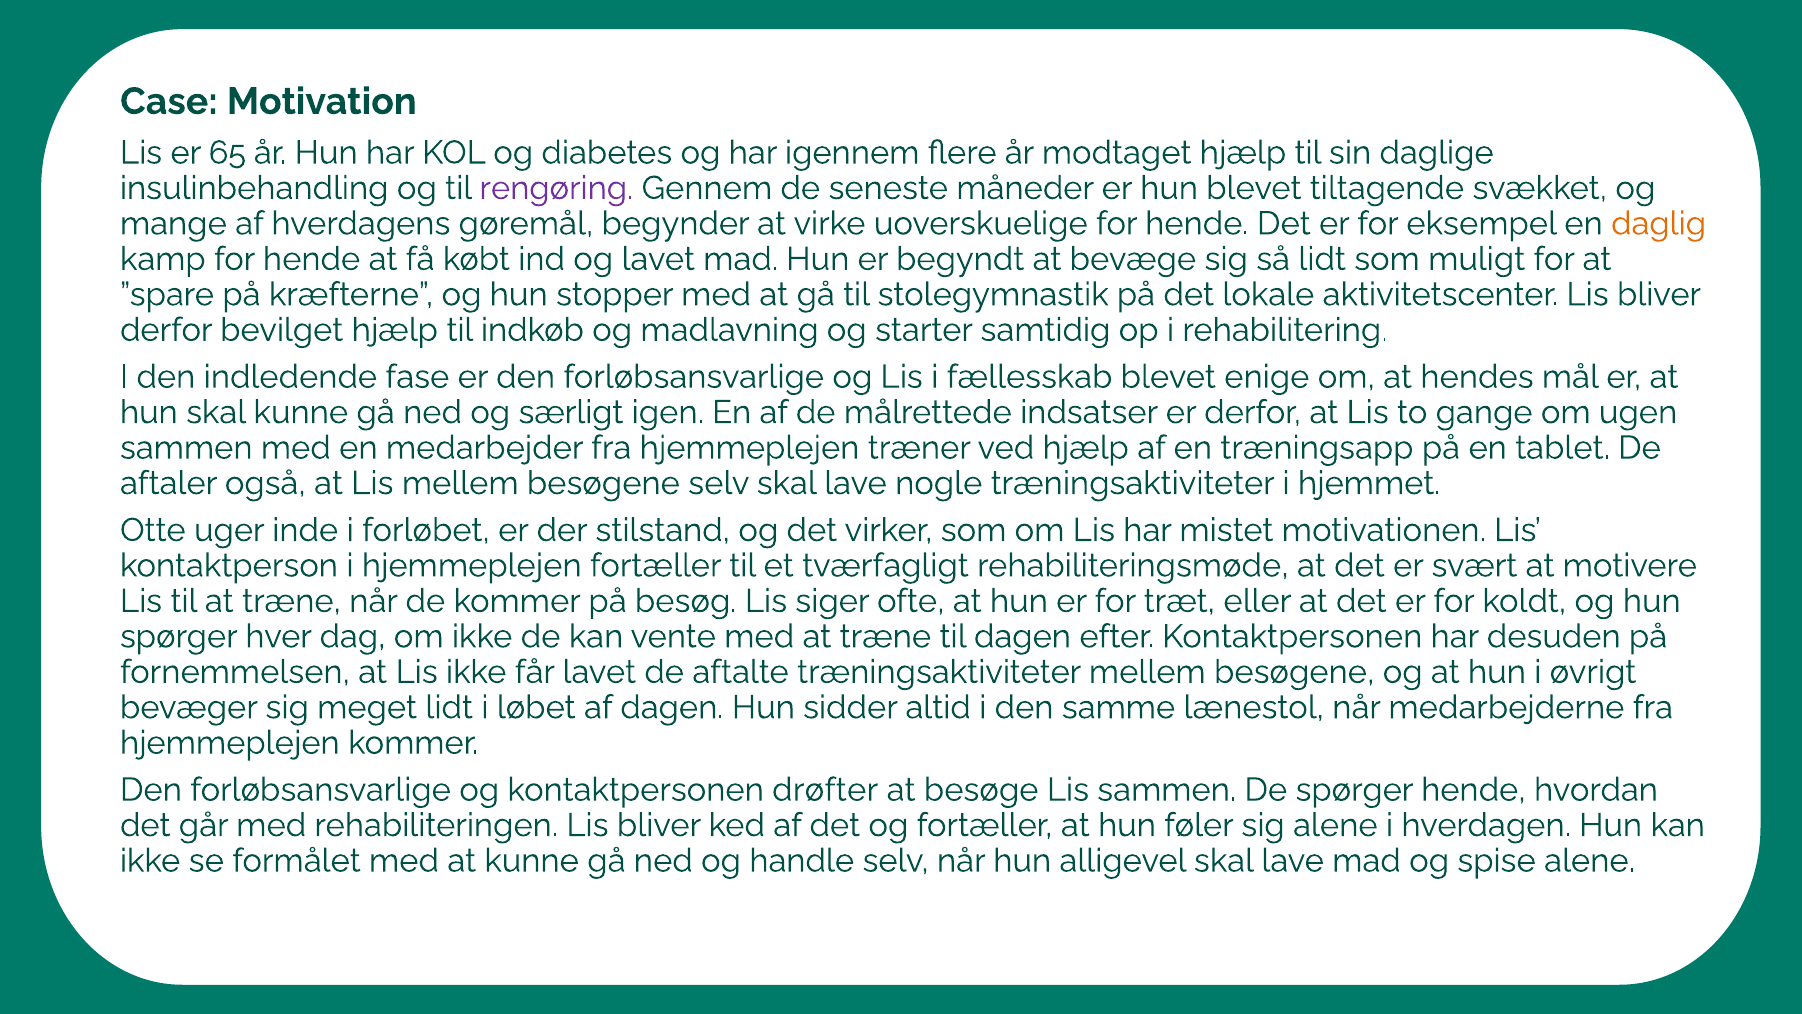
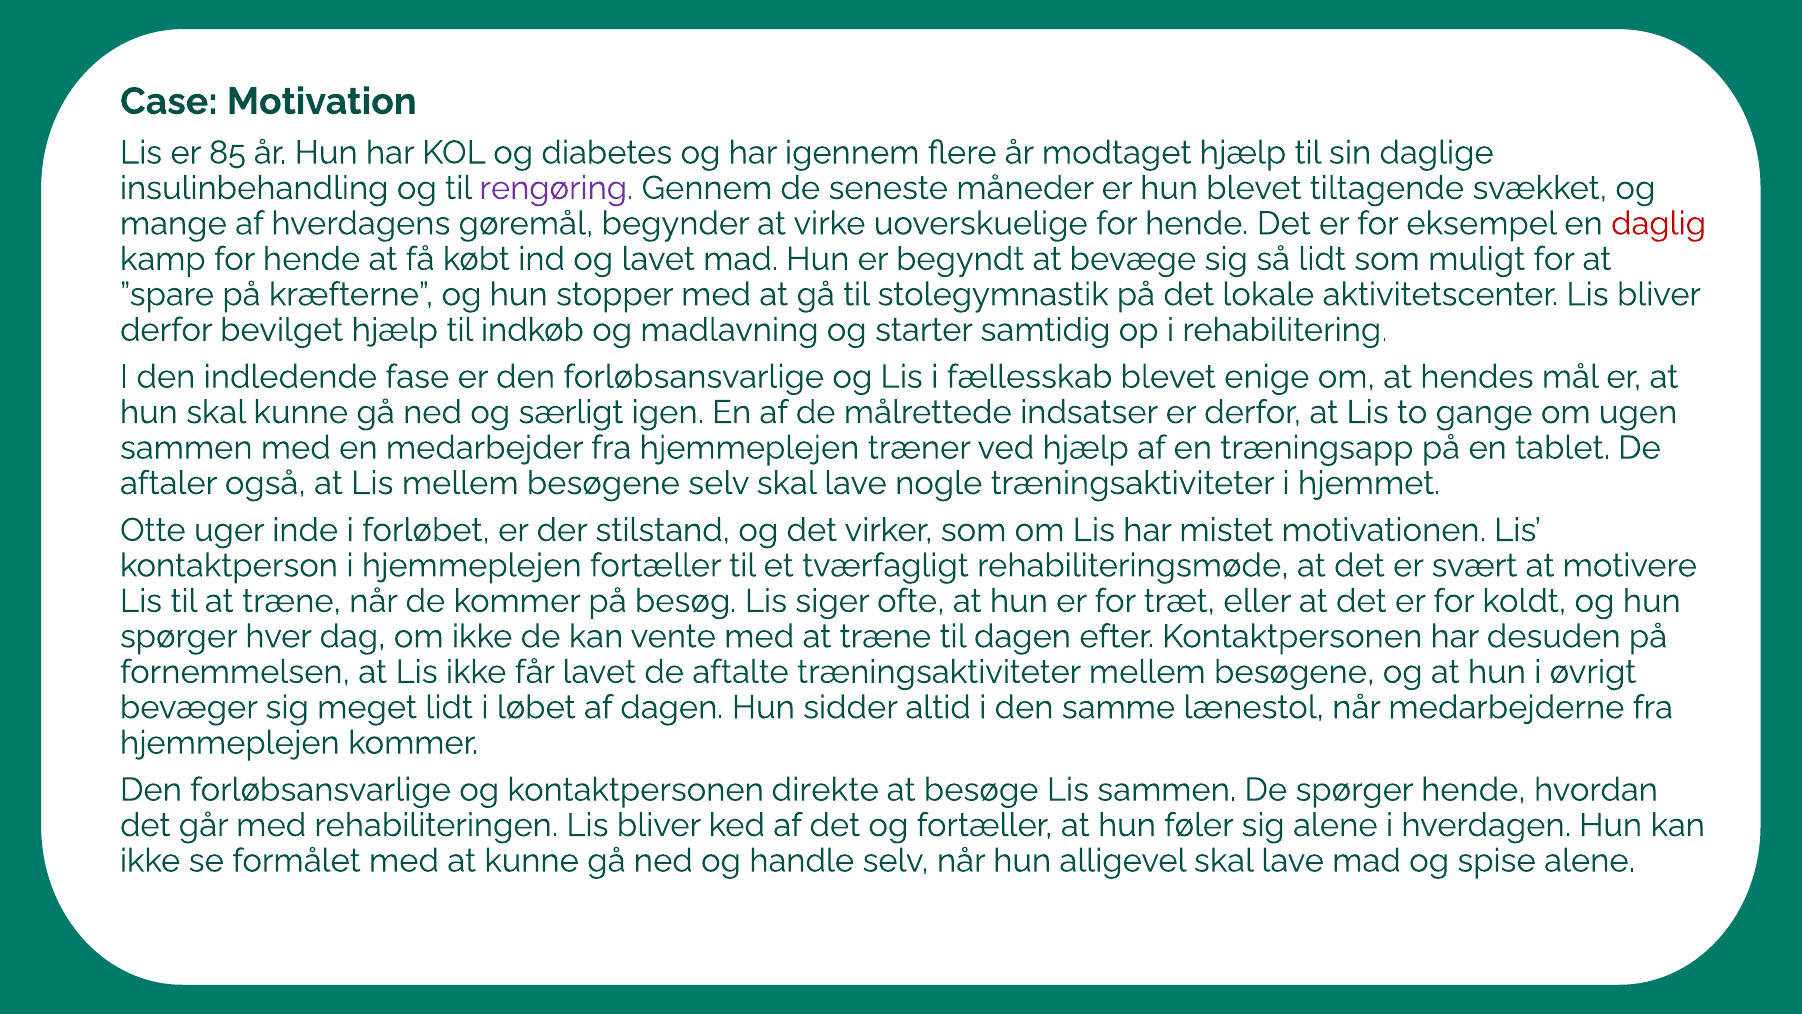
65: 65 -> 85
daglig colour: orange -> red
drøfter: drøfter -> direkte
